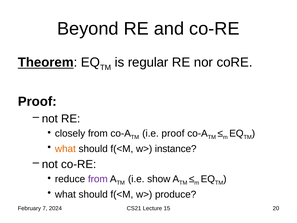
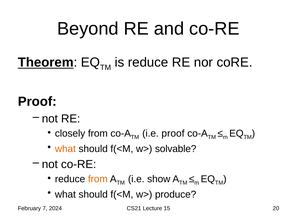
is regular: regular -> reduce
instance: instance -> solvable
from at (98, 179) colour: purple -> orange
